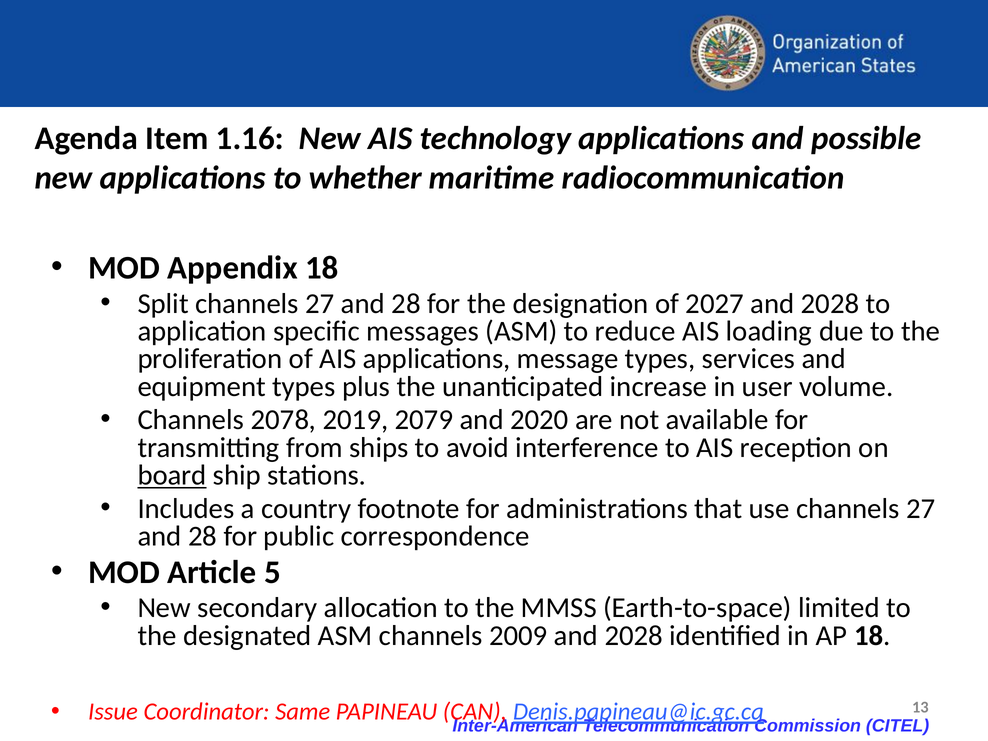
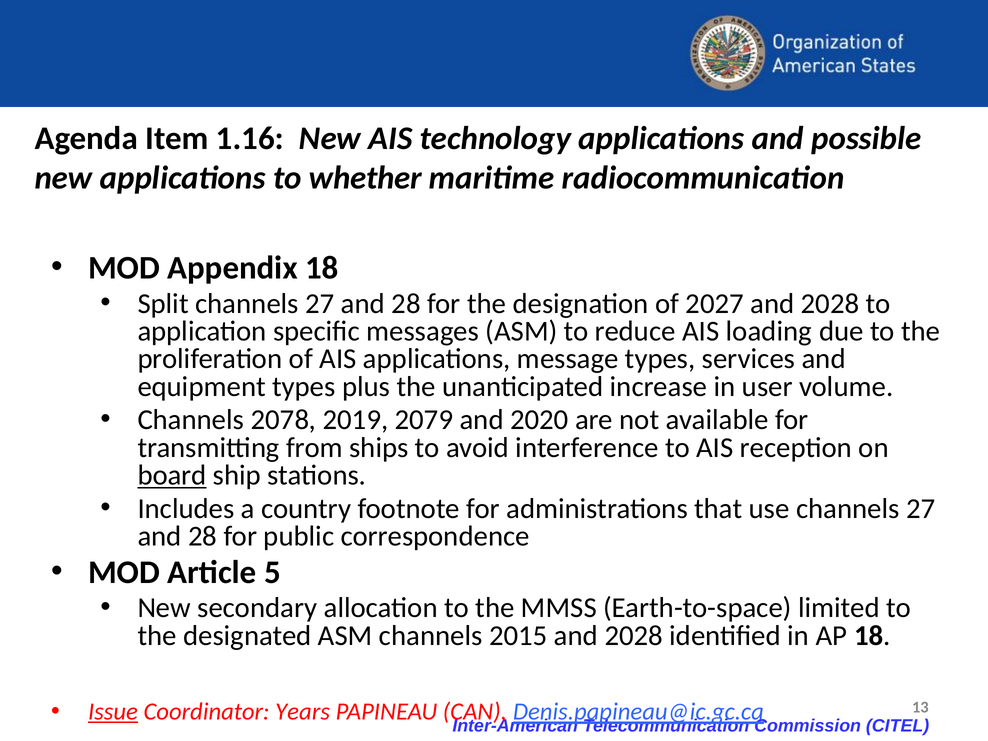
2009: 2009 -> 2015
Issue underline: none -> present
Same: Same -> Years
